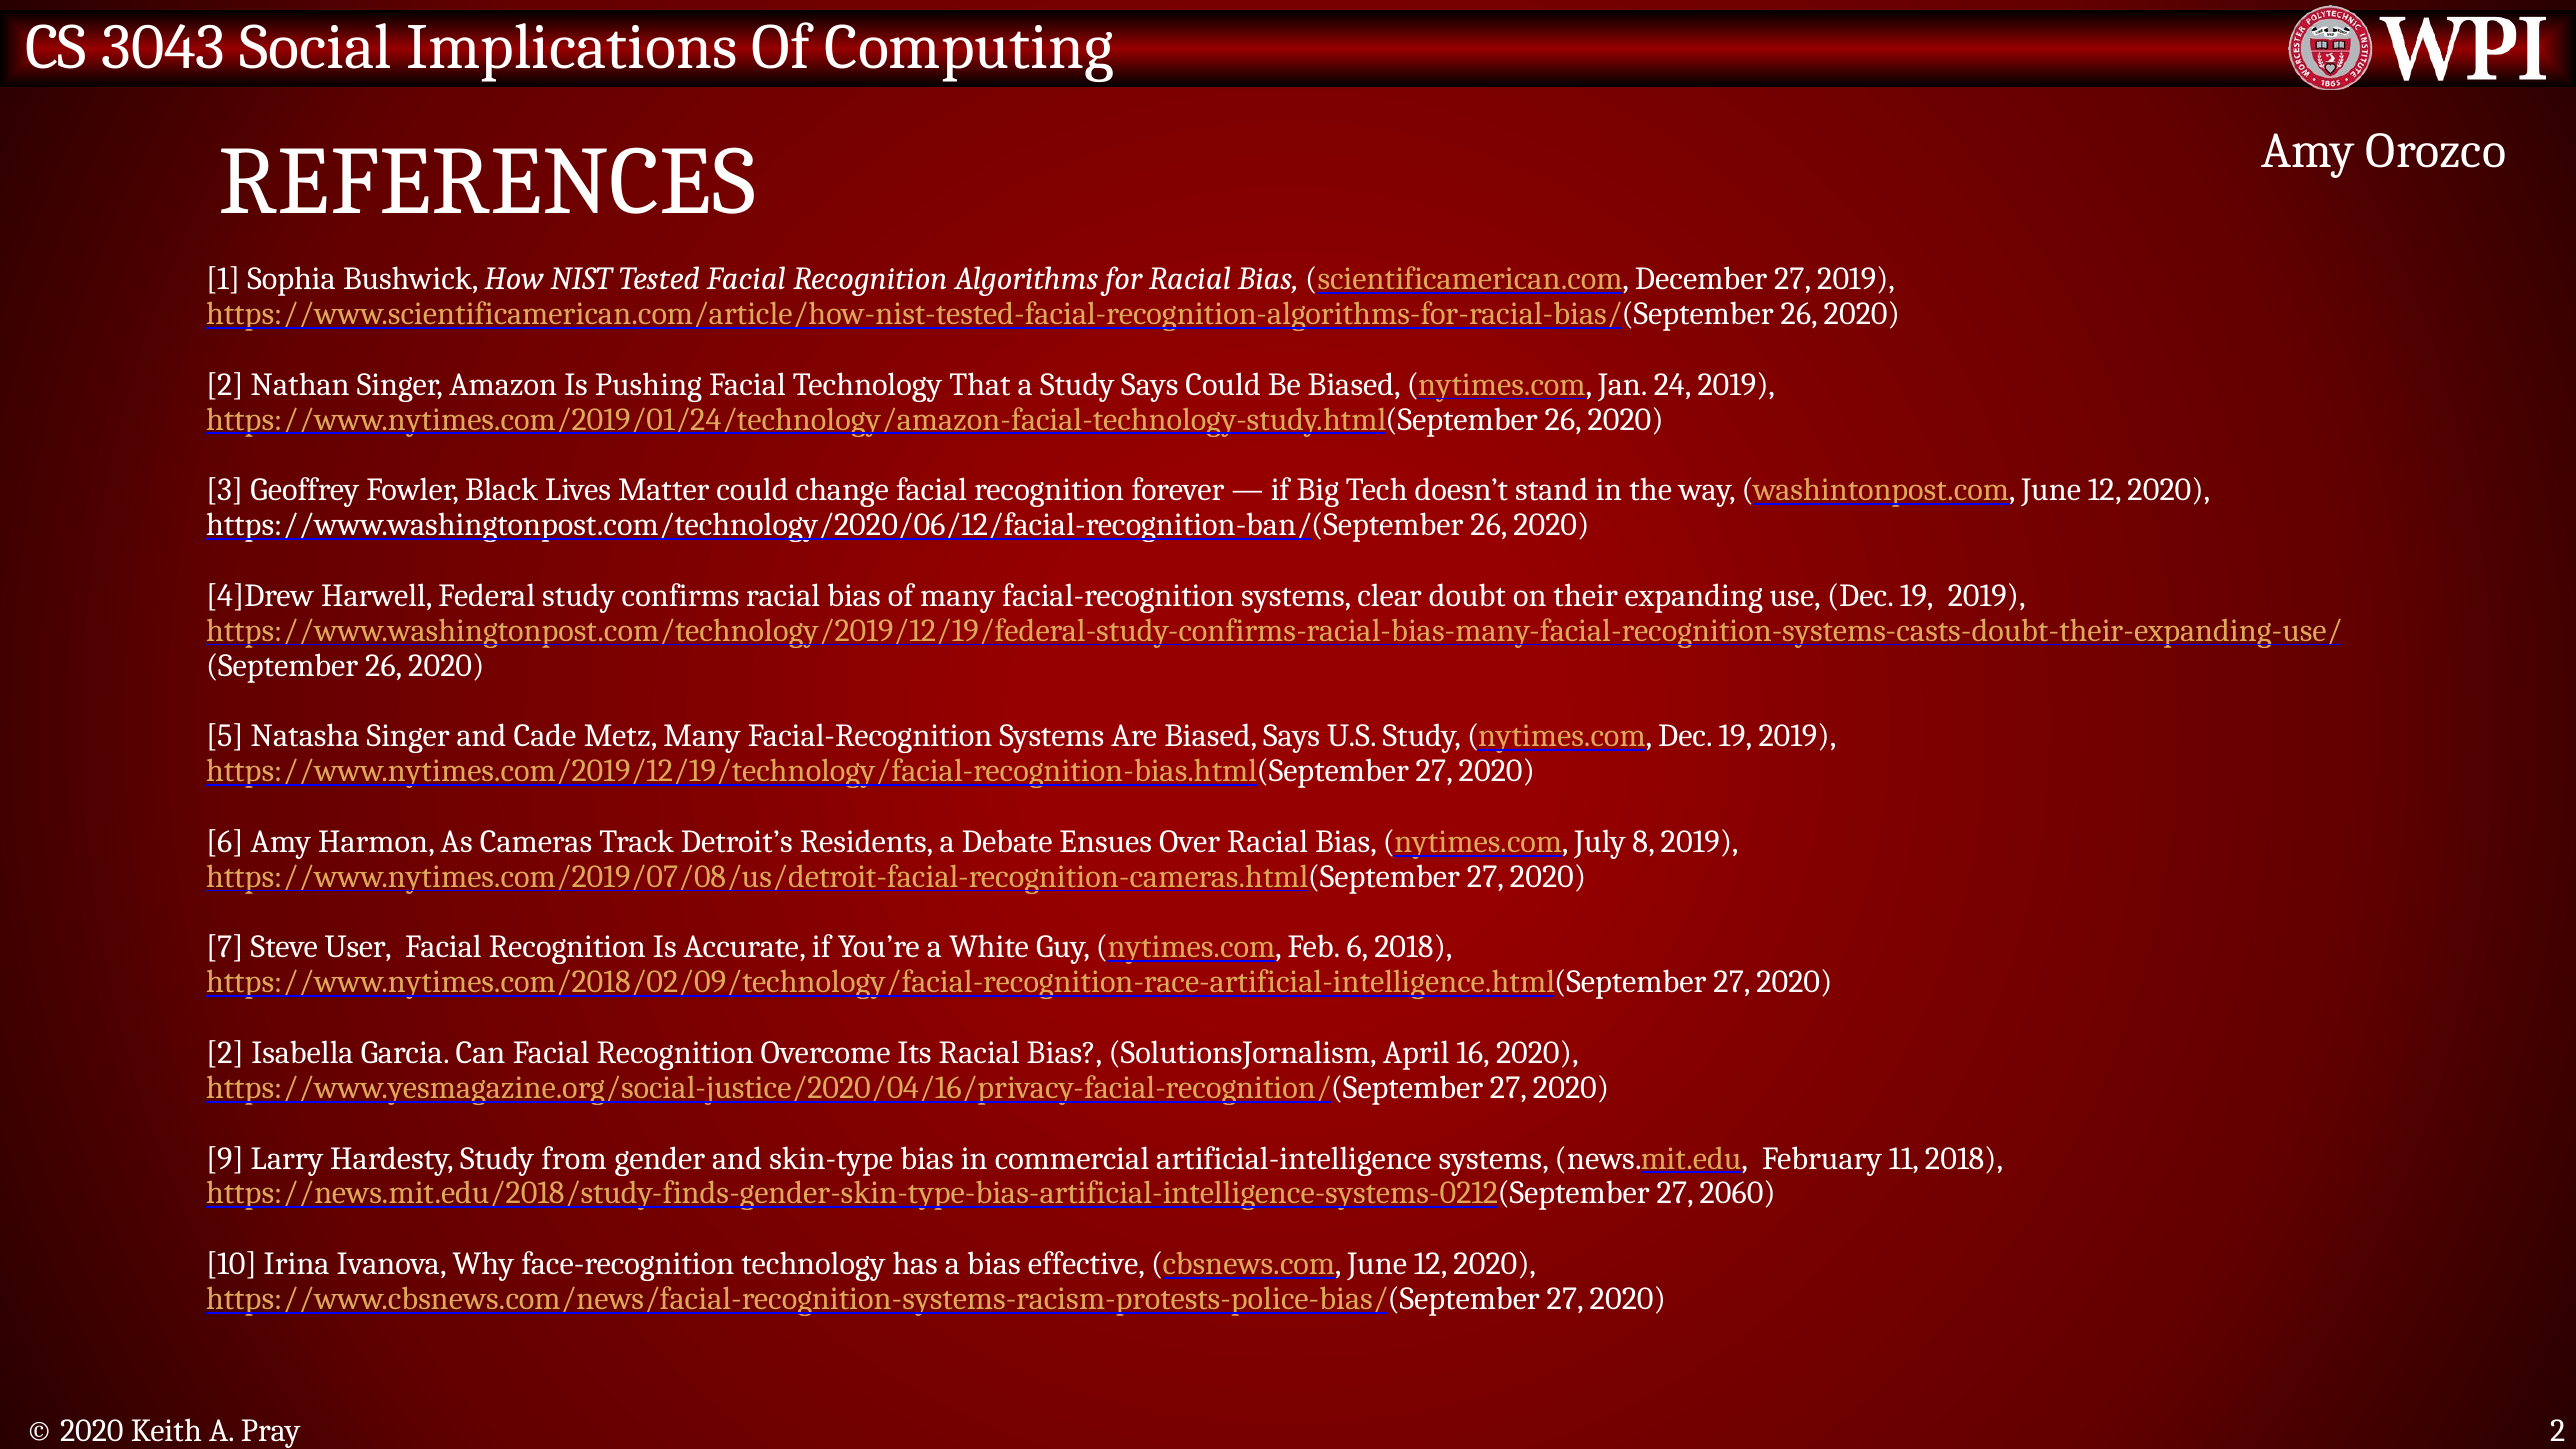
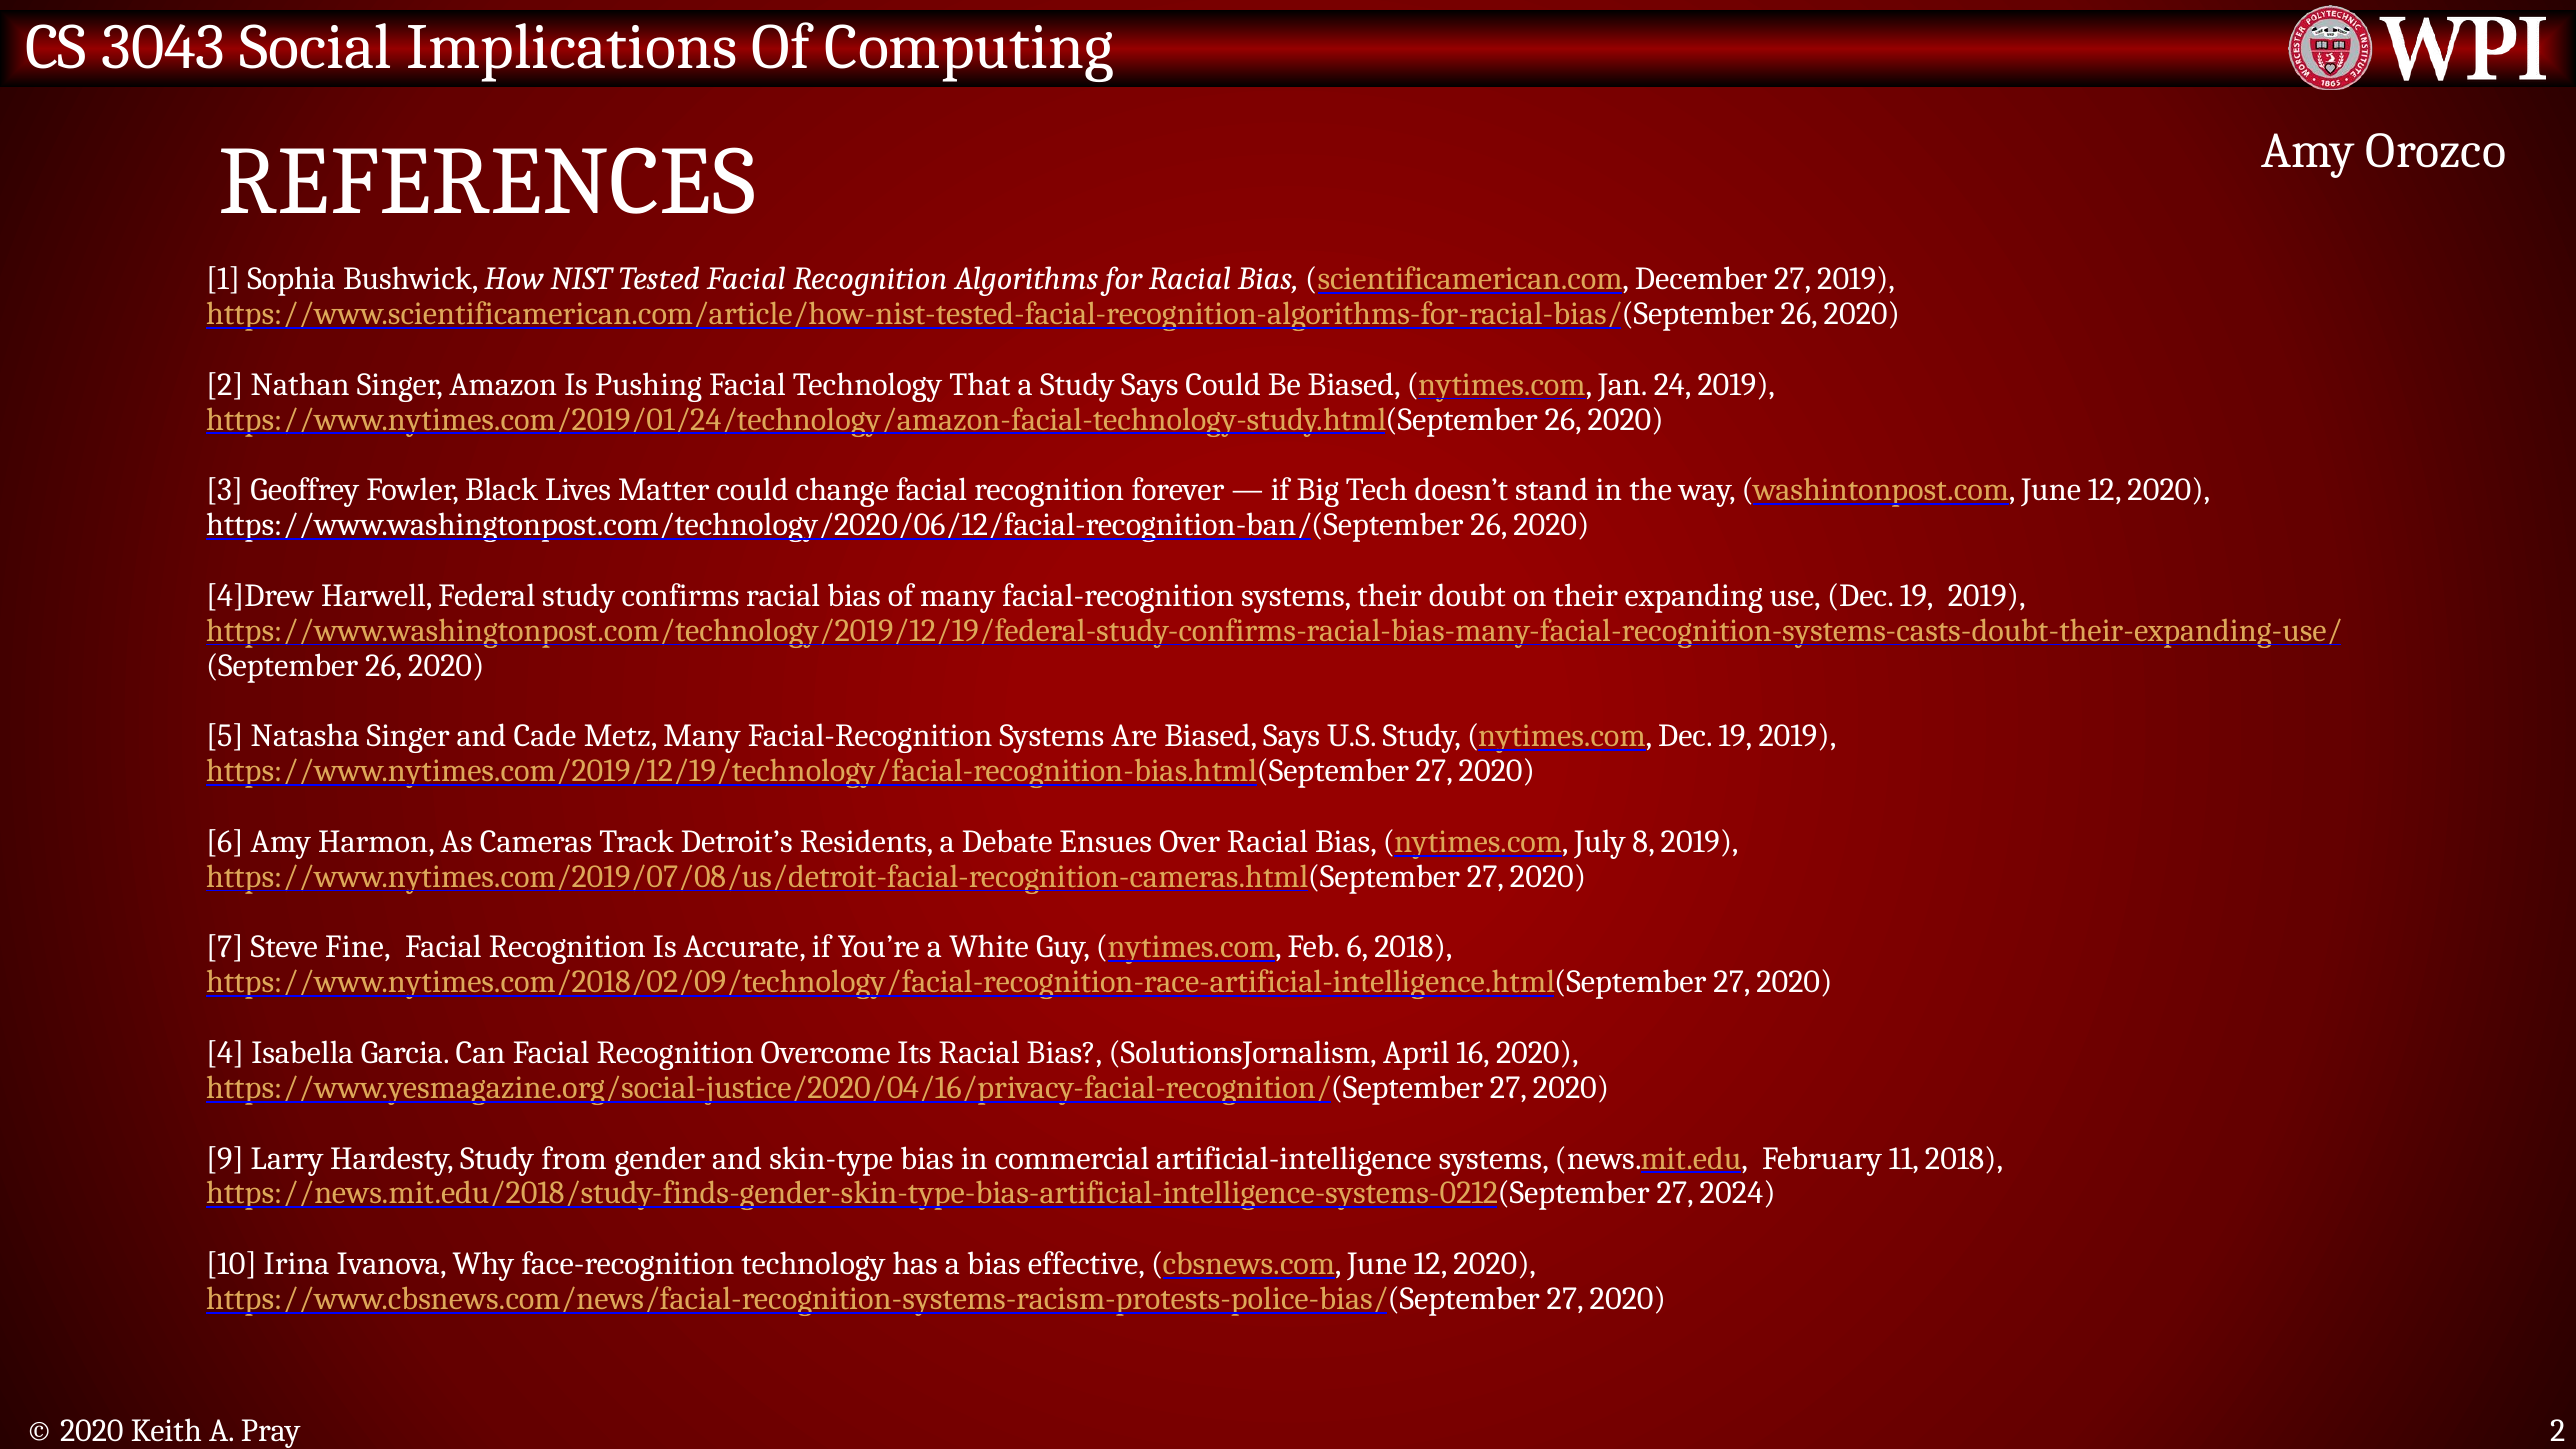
systems clear: clear -> their
User: User -> Fine
2 at (225, 1053): 2 -> 4
2060: 2060 -> 2024
